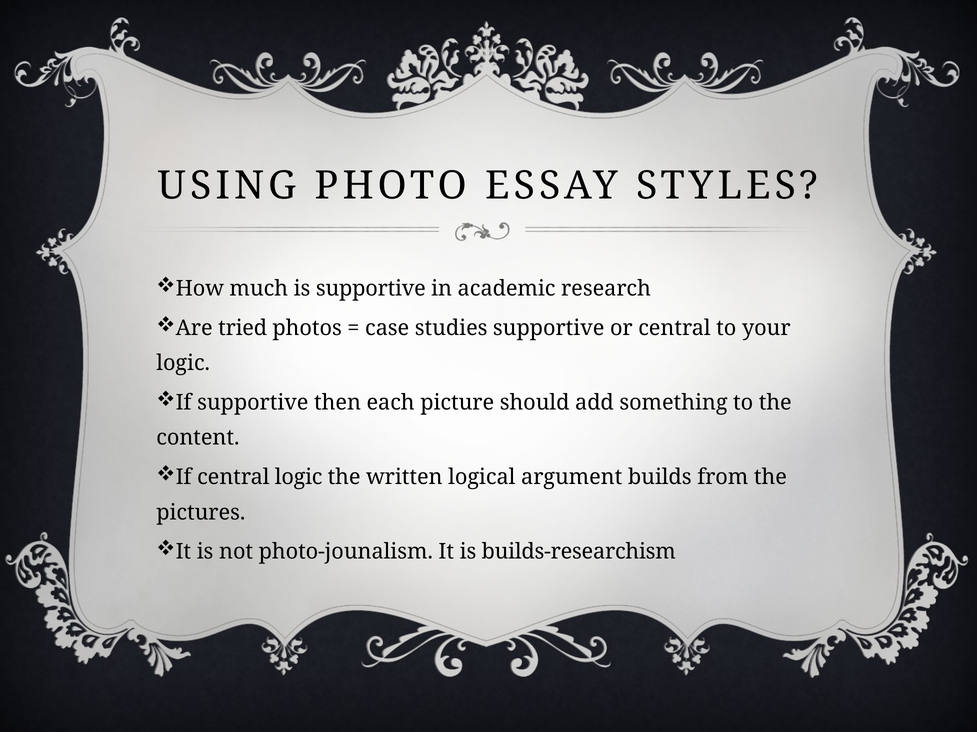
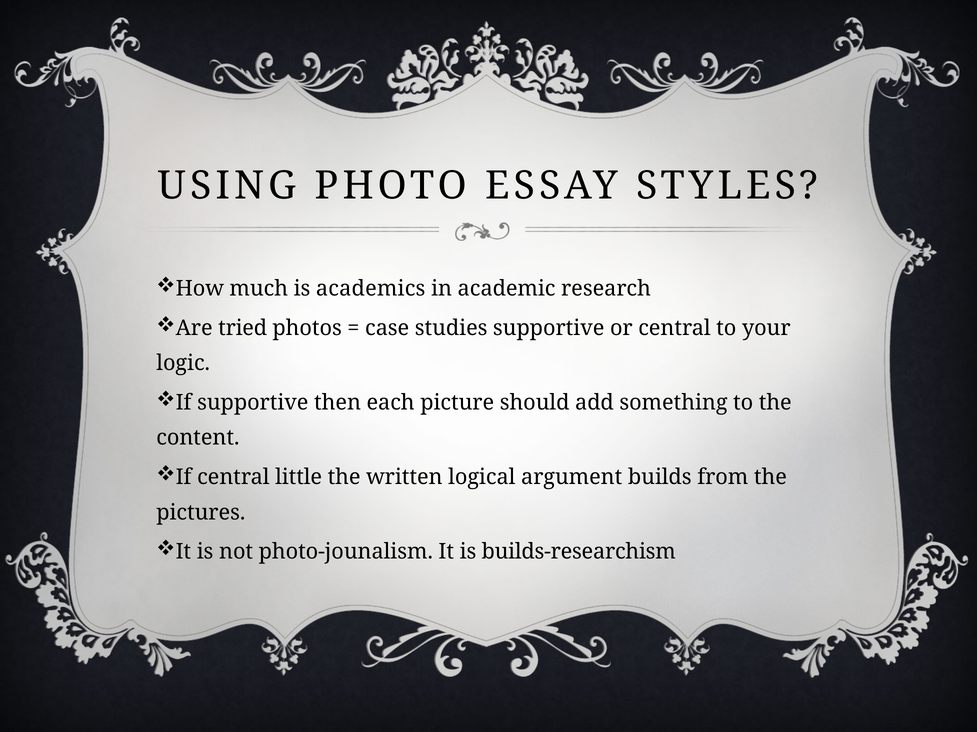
is supportive: supportive -> academics
central logic: logic -> little
